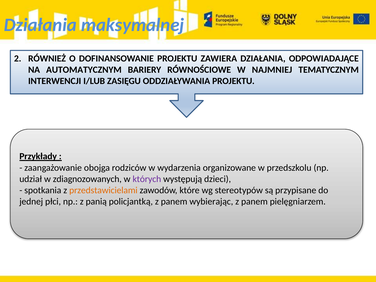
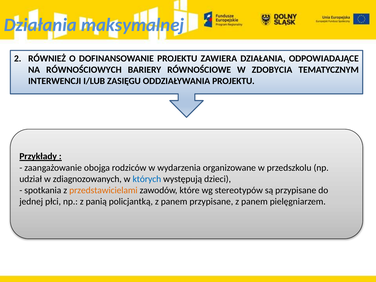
AUTOMATYCZNYM: AUTOMATYCZNYM -> RÓWNOŚCIOWYCH
NAJMNIEJ: NAJMNIEJ -> ZDOBYCIA
których colour: purple -> blue
panem wybierając: wybierając -> przypisane
